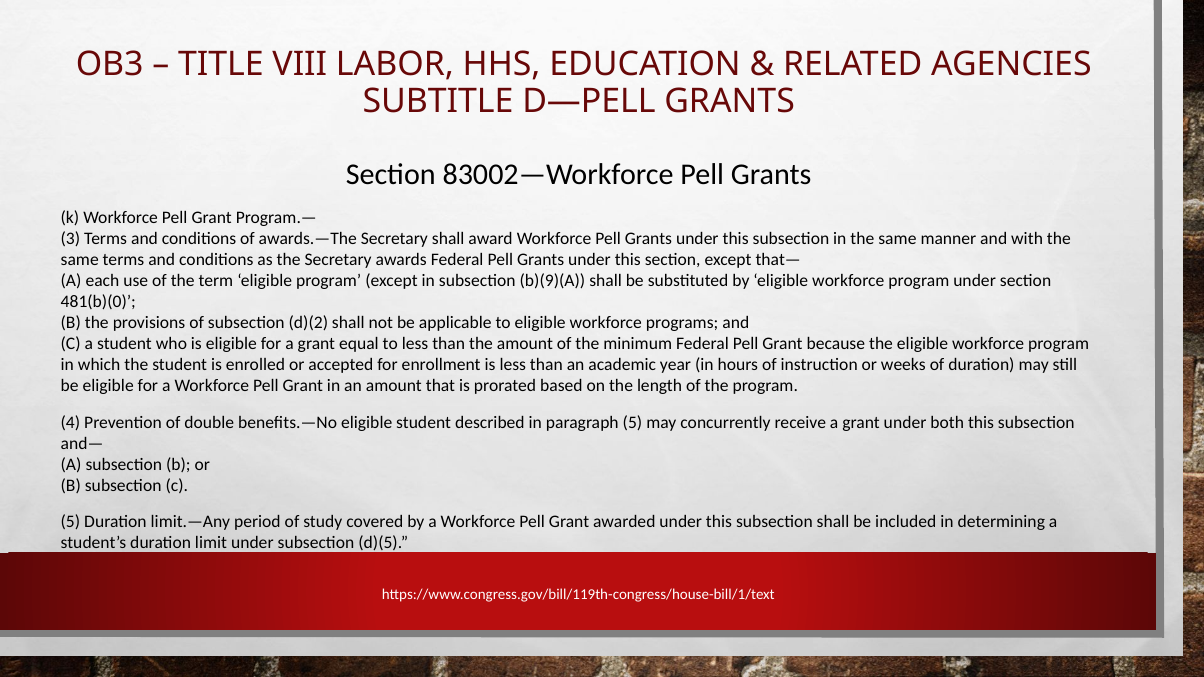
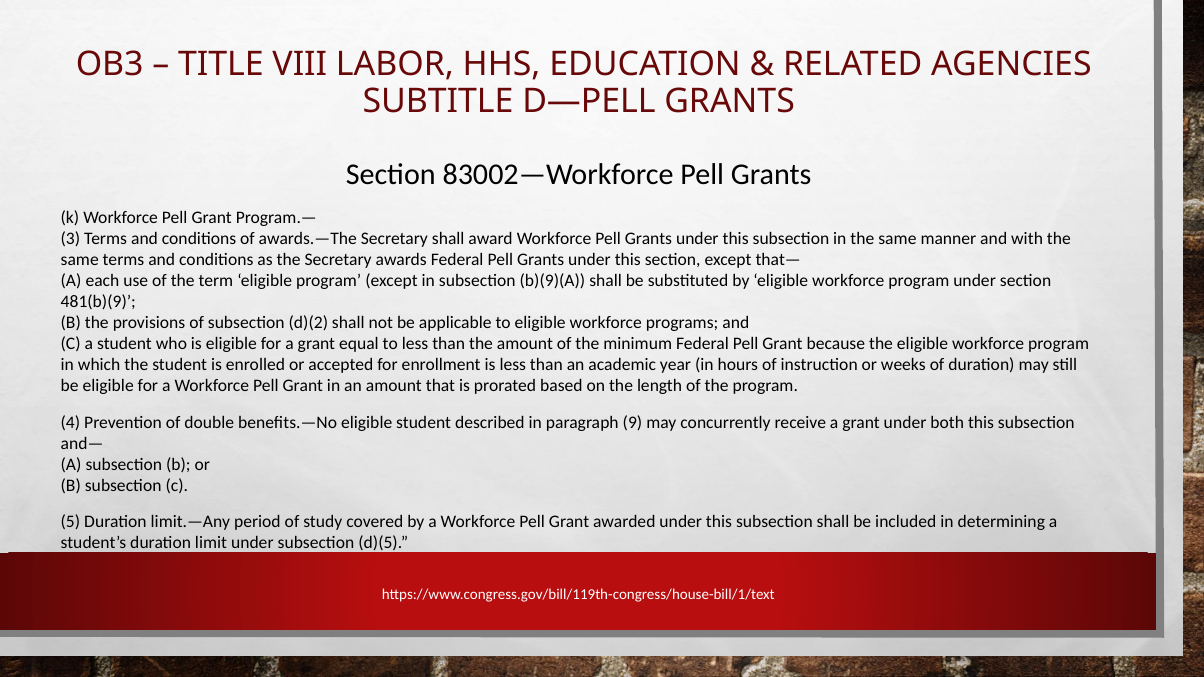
481(b)(0: 481(b)(0 -> 481(b)(9
paragraph 5: 5 -> 9
